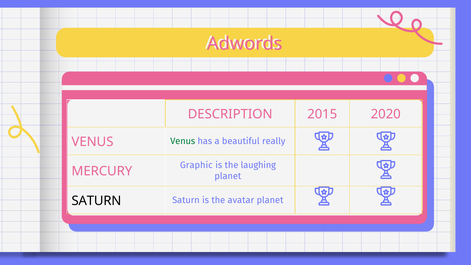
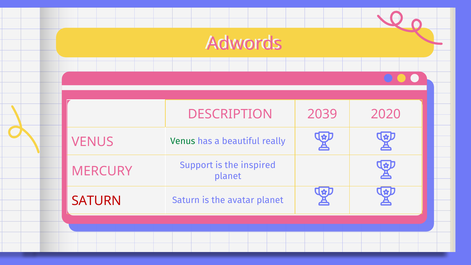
2015: 2015 -> 2039
Graphic: Graphic -> Support
laughing: laughing -> inspired
SATURN at (96, 201) colour: black -> red
